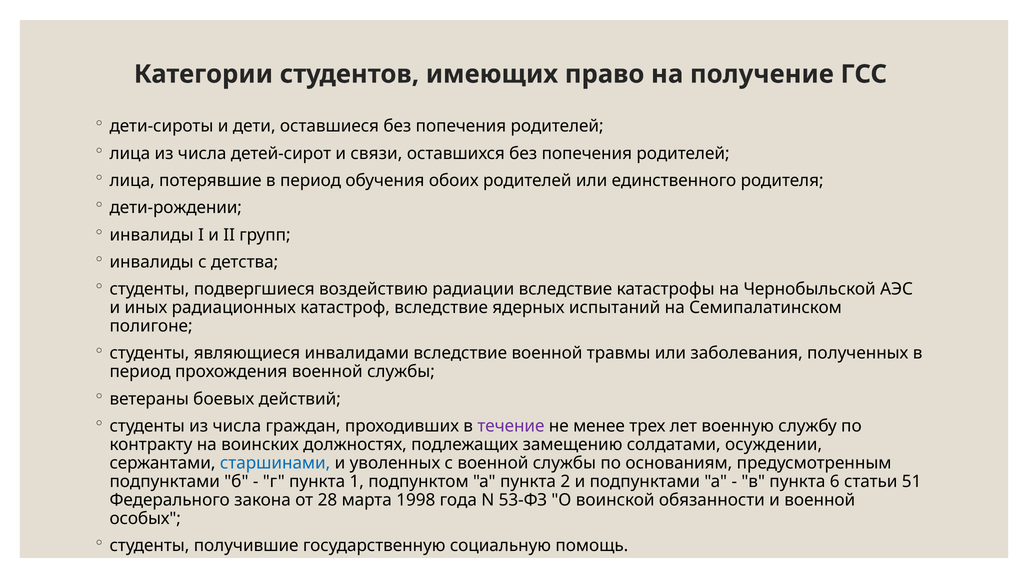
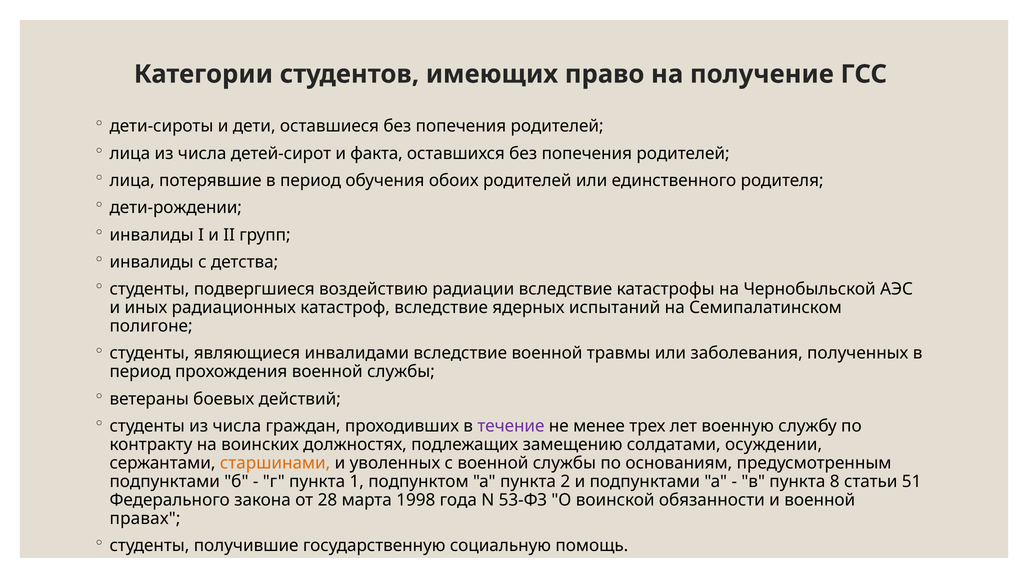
связи: связи -> факта
старшинами colour: blue -> orange
6: 6 -> 8
особых: особых -> правах
